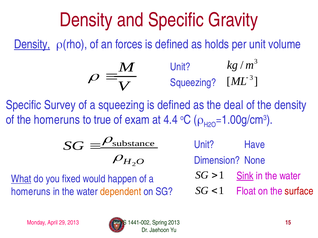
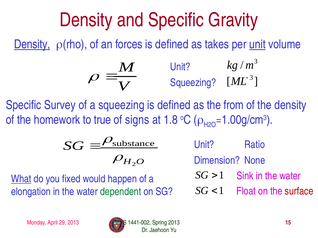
holds: holds -> takes
unit at (257, 44) underline: none -> present
deal: deal -> from
the homeruns: homeruns -> homework
exam: exam -> signs
4.4: 4.4 -> 1.8
Have: Have -> Ratio
Sink underline: present -> none
homeruns at (31, 192): homeruns -> elongation
dependent colour: orange -> green
